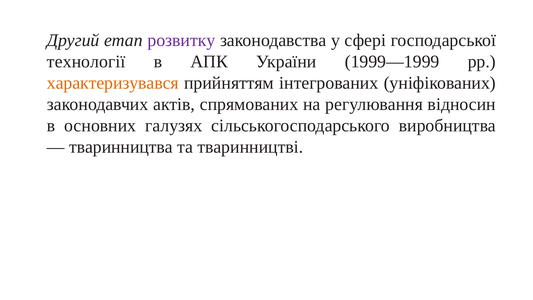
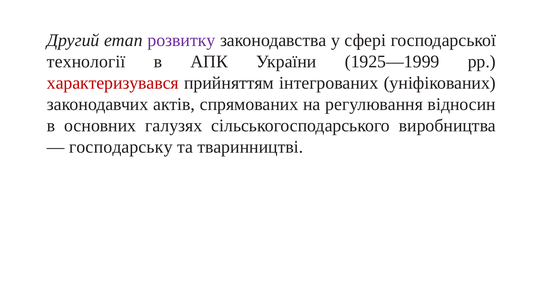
1999—1999: 1999—1999 -> 1925—1999
характеризувався colour: orange -> red
тваринництва: тваринництва -> господарську
